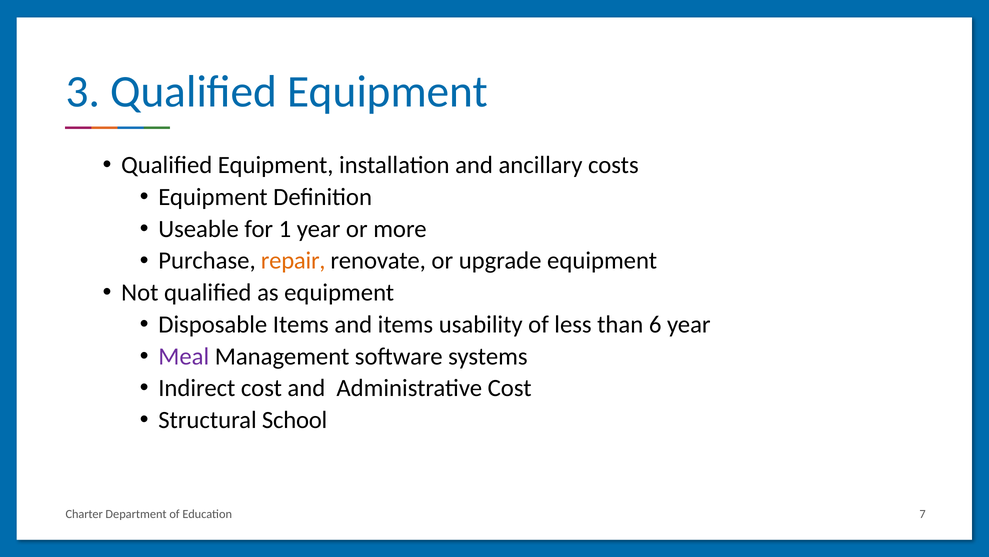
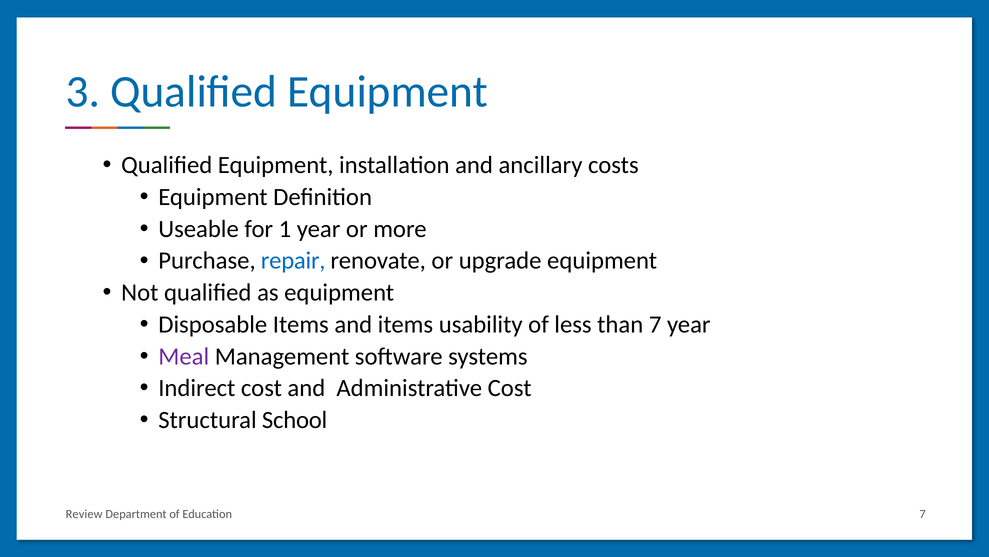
repair colour: orange -> blue
than 6: 6 -> 7
Charter: Charter -> Review
